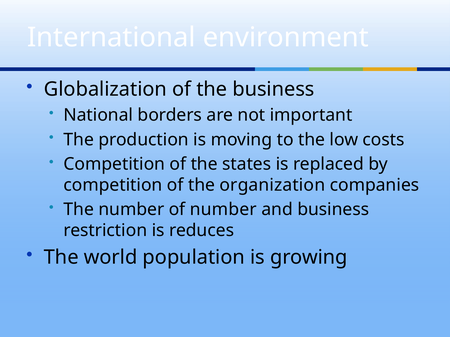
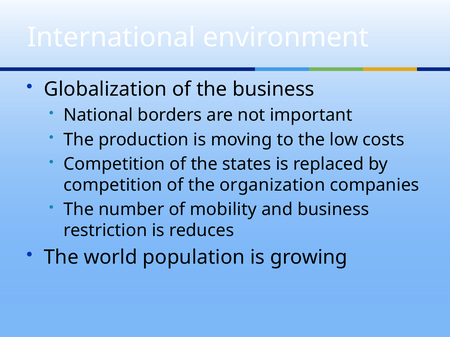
of number: number -> mobility
